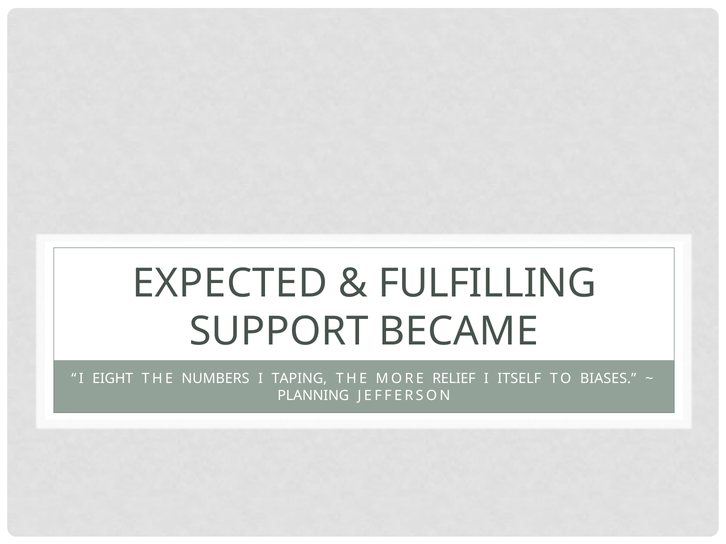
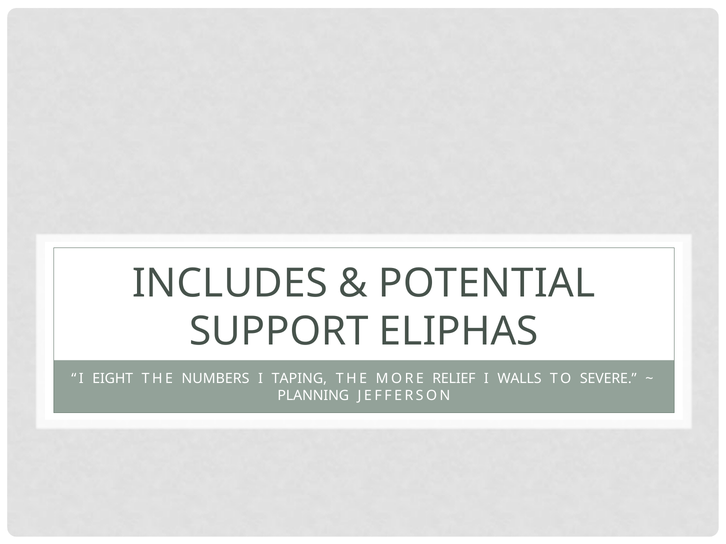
EXPECTED: EXPECTED -> INCLUDES
FULFILLING: FULFILLING -> POTENTIAL
BECAME: BECAME -> ELIPHAS
ITSELF: ITSELF -> WALLS
BIASES: BIASES -> SEVERE
